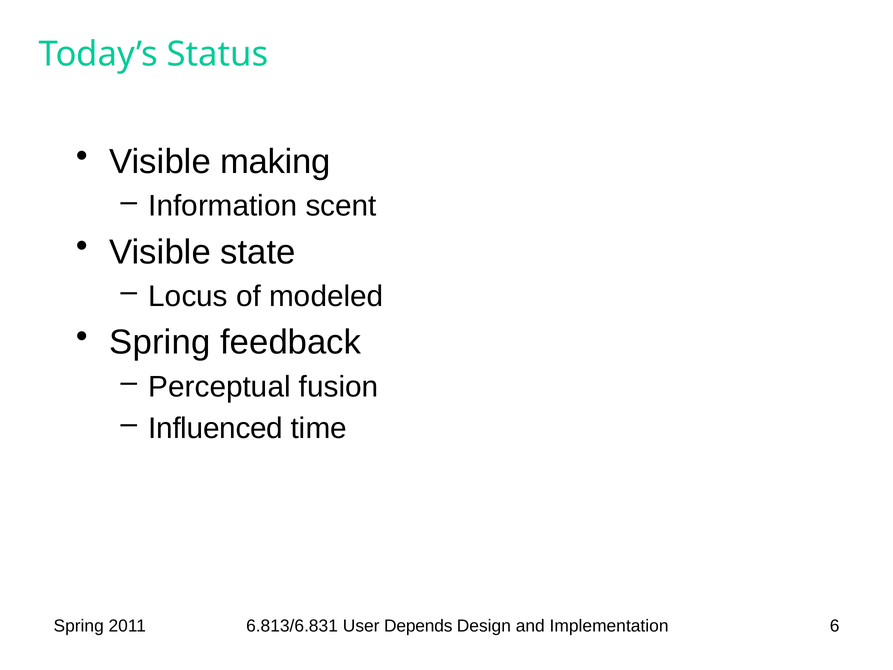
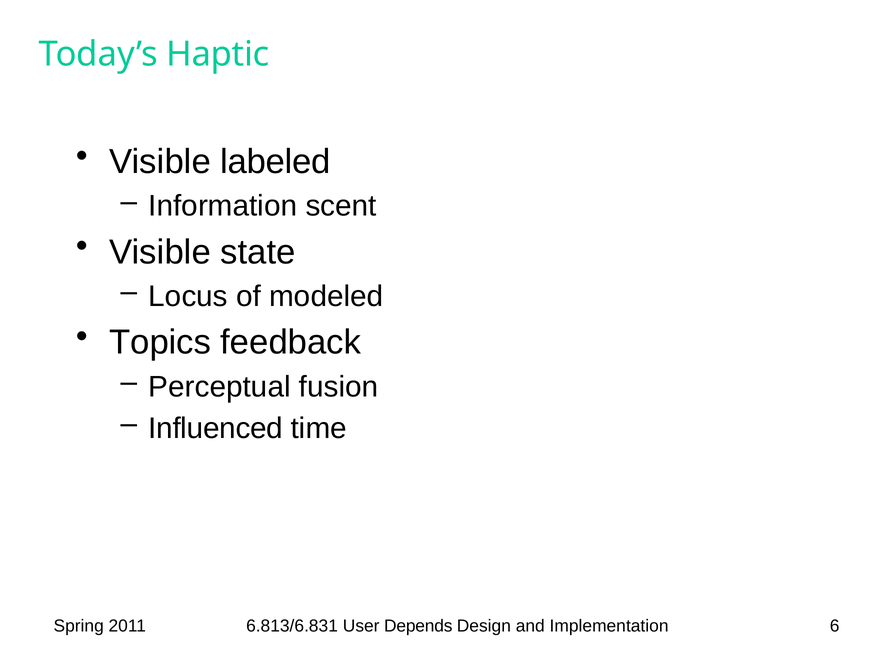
Status: Status -> Haptic
making: making -> labeled
Spring at (160, 342): Spring -> Topics
